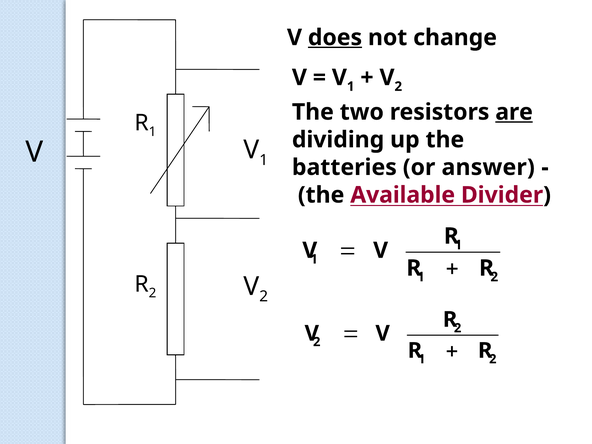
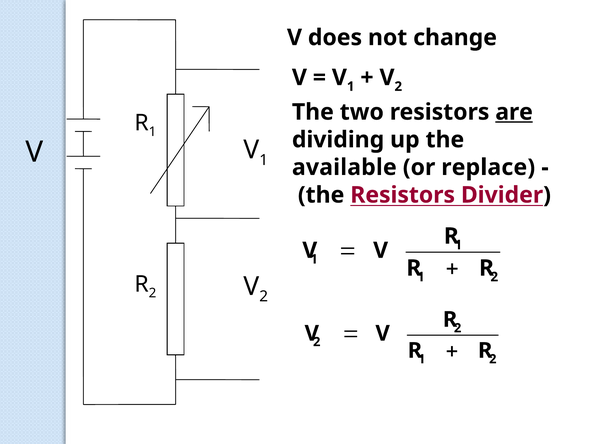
does underline: present -> none
batteries: batteries -> available
answer: answer -> replace
the Available: Available -> Resistors
